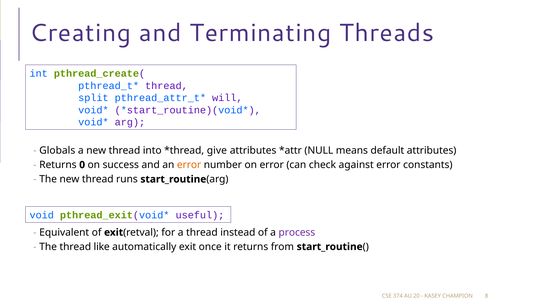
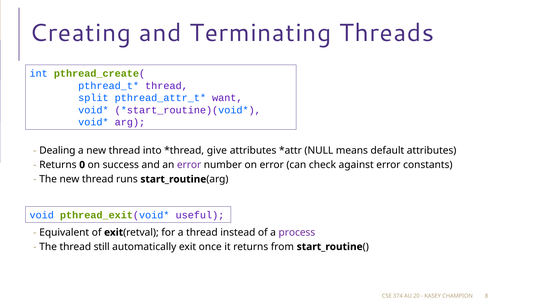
will: will -> want
Globals: Globals -> Dealing
error at (189, 165) colour: orange -> purple
like: like -> still
